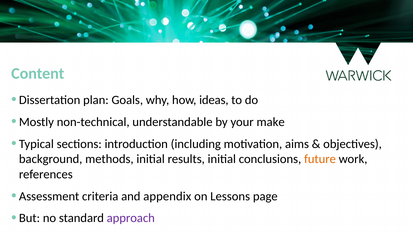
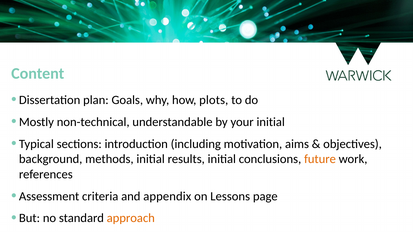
ideas: ideas -> plots
your make: make -> initial
approach colour: purple -> orange
